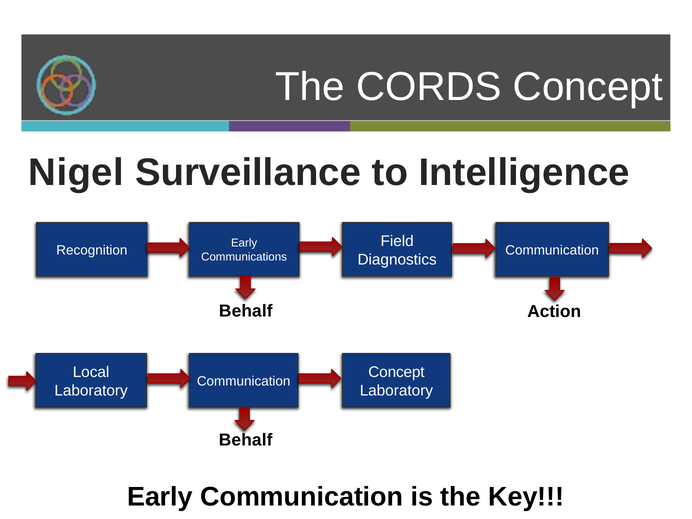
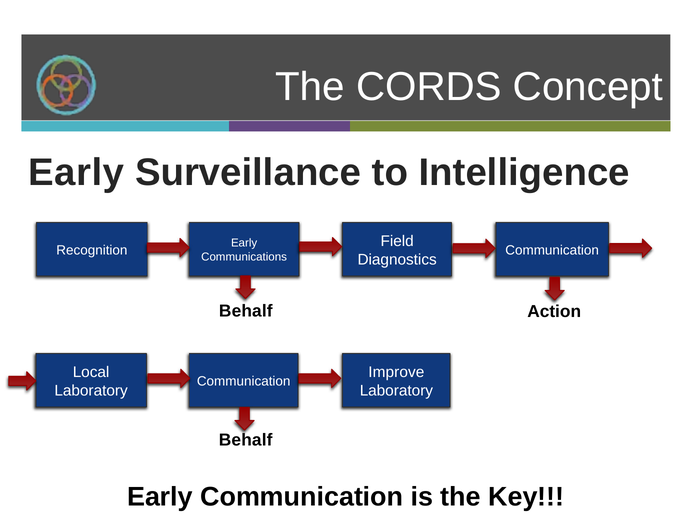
Nigel at (76, 173): Nigel -> Early
Concept at (396, 372): Concept -> Improve
